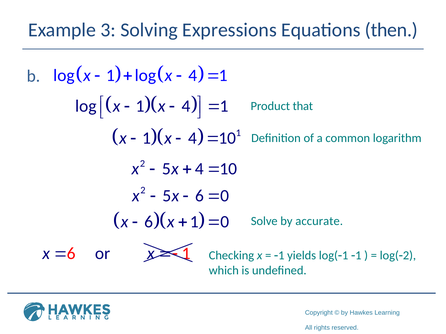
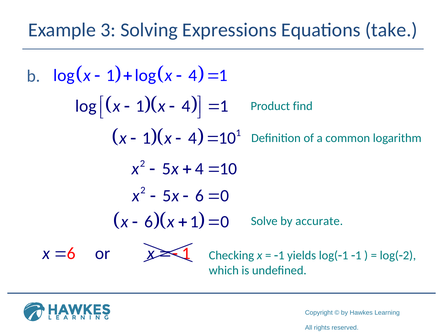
then: then -> take
that: that -> find
